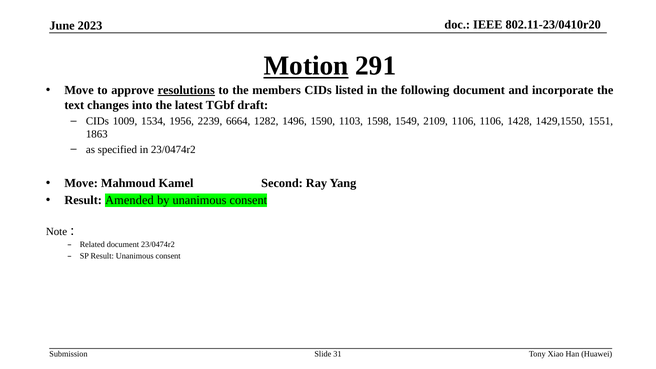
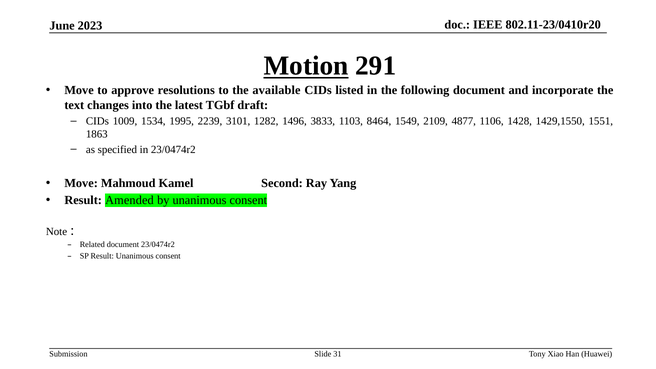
resolutions underline: present -> none
members: members -> available
1956: 1956 -> 1995
6664: 6664 -> 3101
1590: 1590 -> 3833
1598: 1598 -> 8464
2109 1106: 1106 -> 4877
